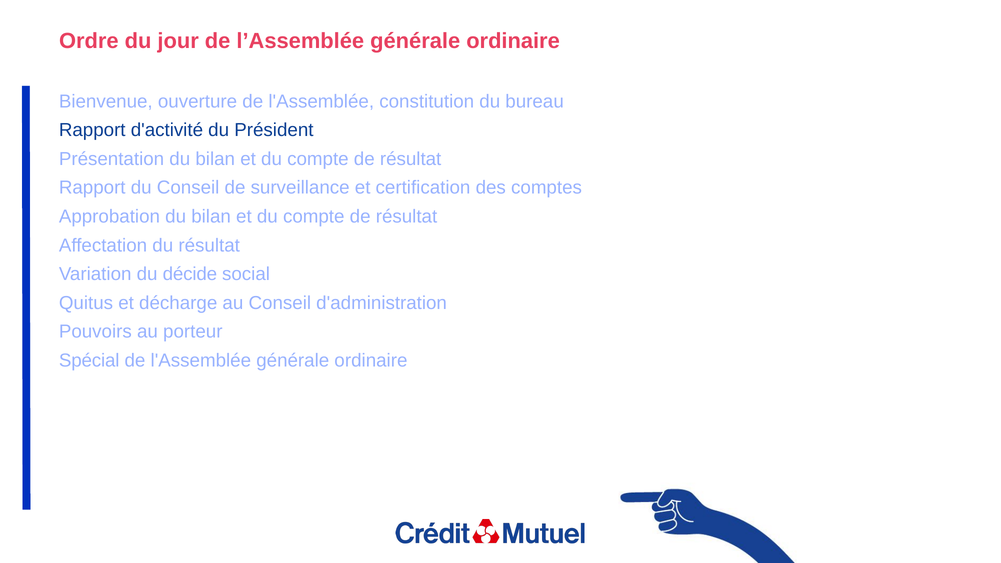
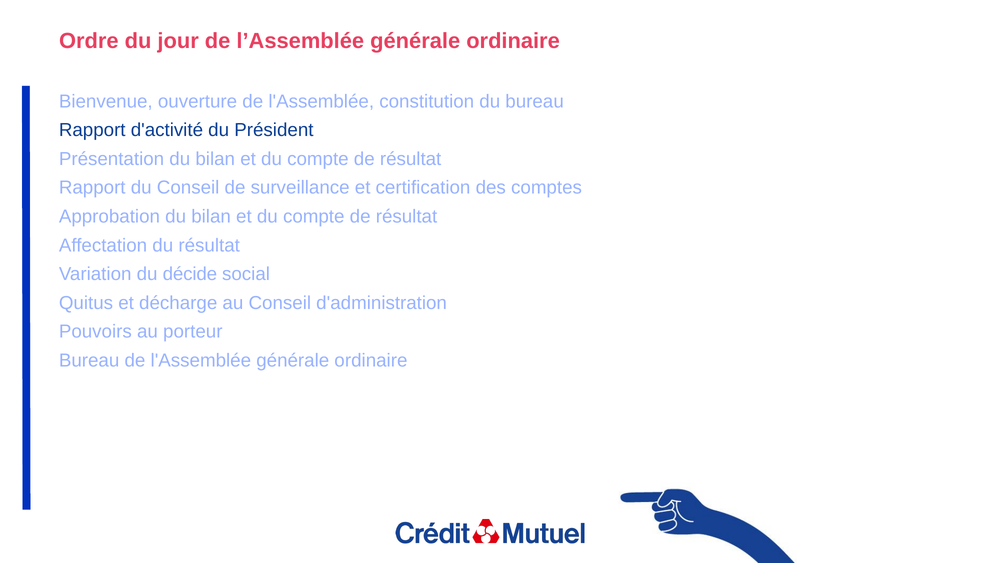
Spécial at (89, 360): Spécial -> Bureau
